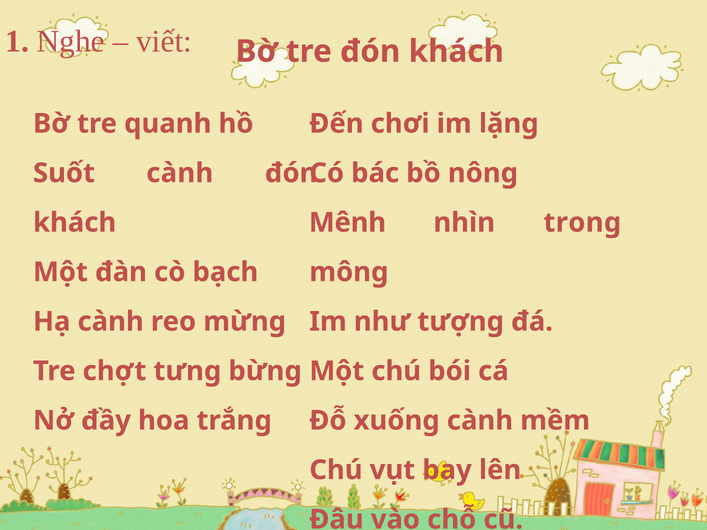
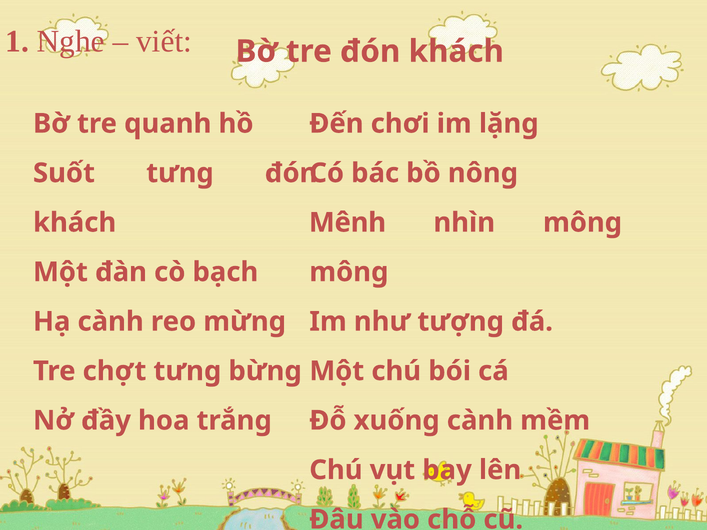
Suốt cành: cành -> tưng
nhìn trong: trong -> mông
